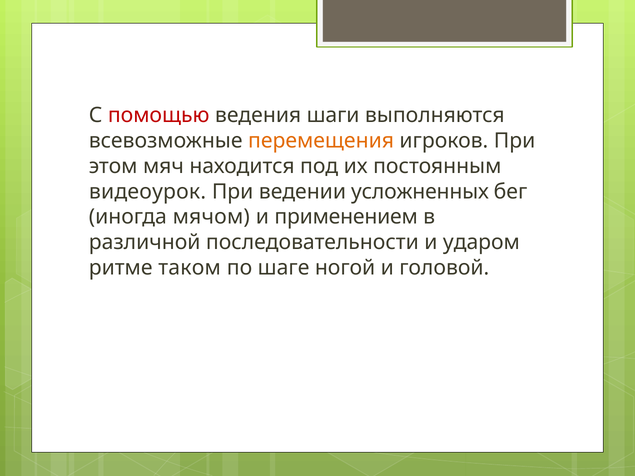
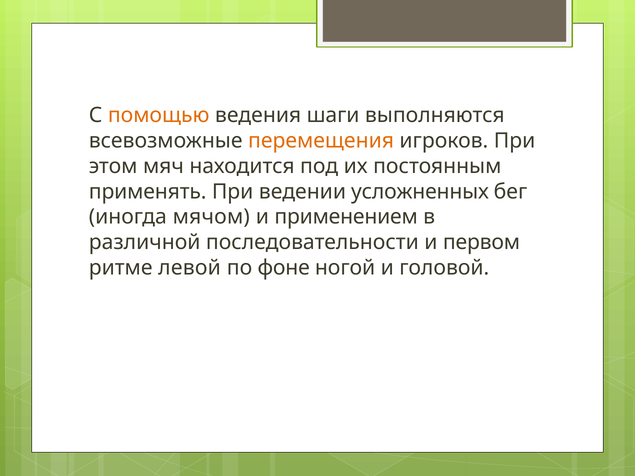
помощью colour: red -> orange
видеоурок: видеоурок -> применять
ударом: ударом -> первом
таком: таком -> левой
шаге: шаге -> фоне
